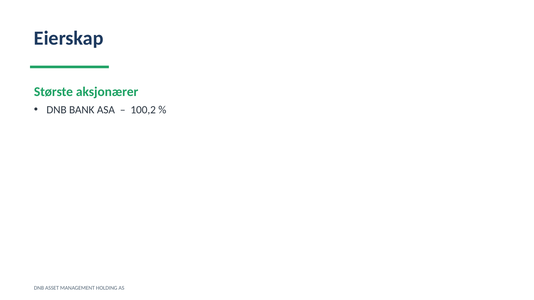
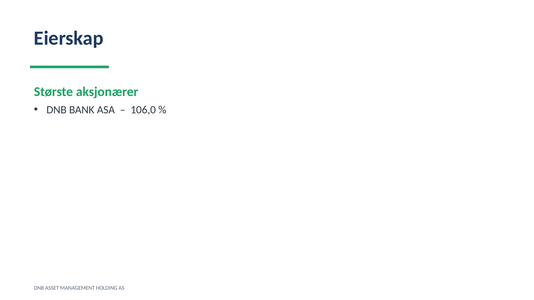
100,2: 100,2 -> 106,0
